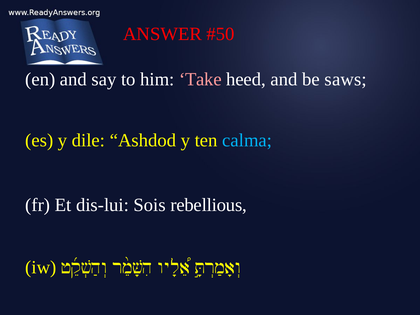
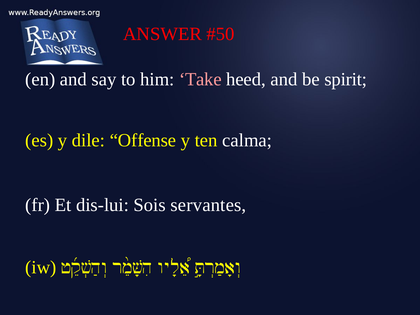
saws: saws -> spirit
Ashdod: Ashdod -> Offense
calma colour: light blue -> white
rebellious: rebellious -> servantes
